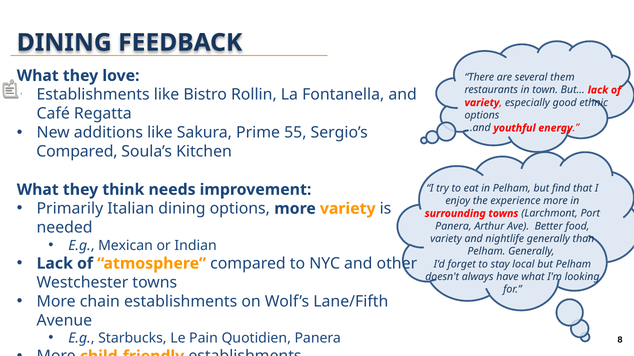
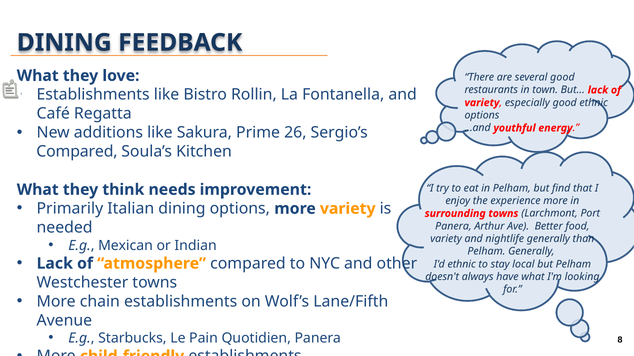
several them: them -> good
55: 55 -> 26
I'd forget: forget -> ethnic
